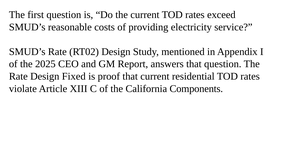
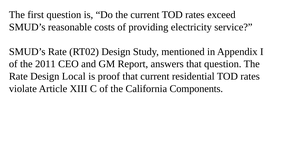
2025: 2025 -> 2011
Fixed: Fixed -> Local
